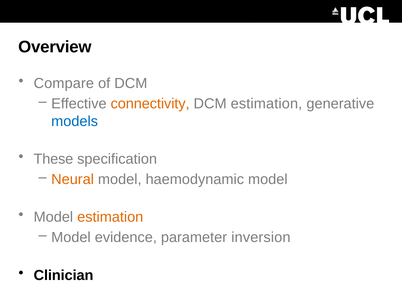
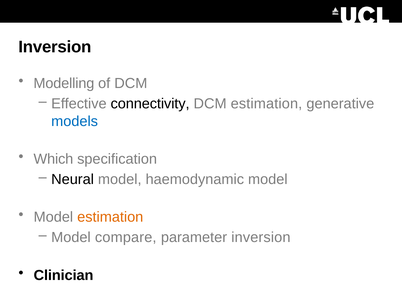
Overview at (55, 47): Overview -> Inversion
Compare: Compare -> Modelling
connectivity colour: orange -> black
These: These -> Which
Neural colour: orange -> black
evidence: evidence -> compare
